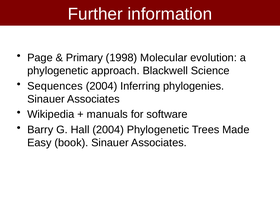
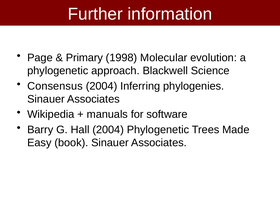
Sequences: Sequences -> Consensus
